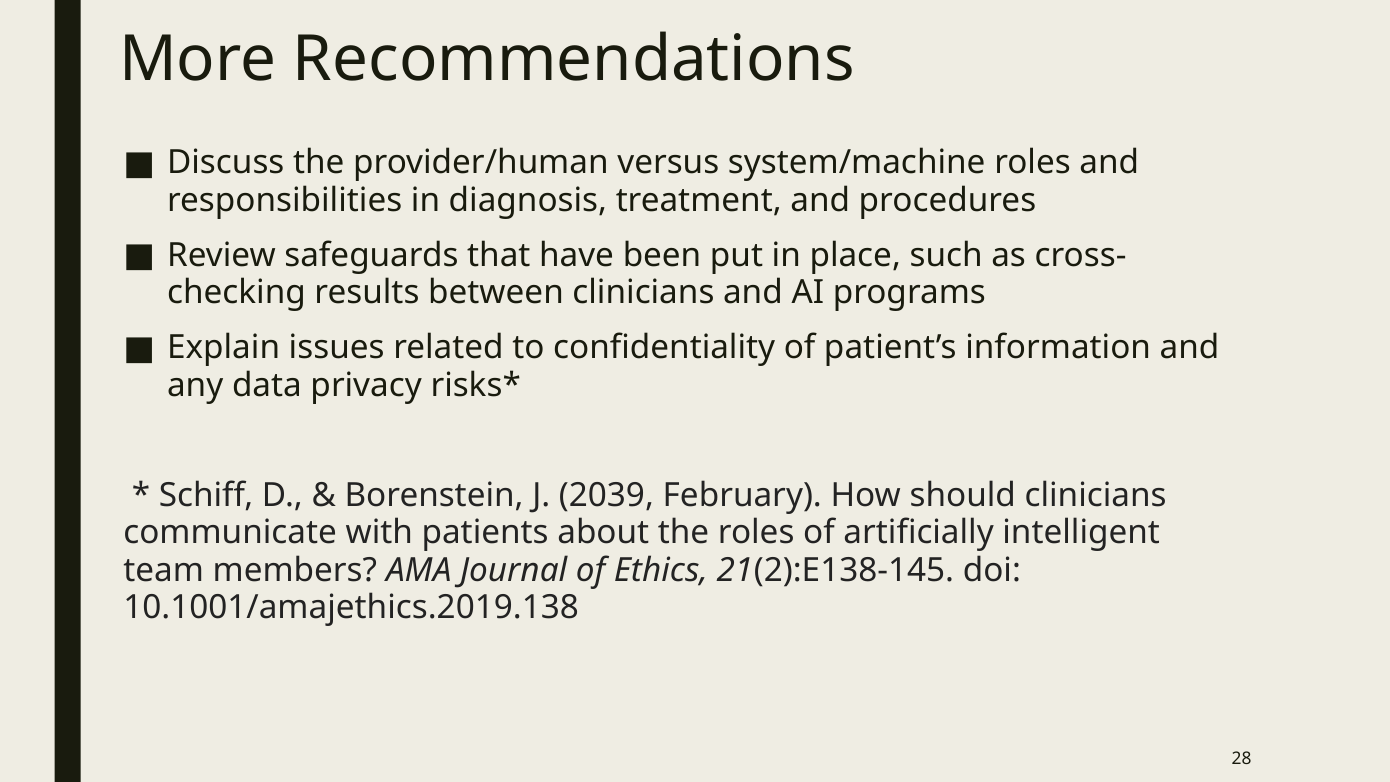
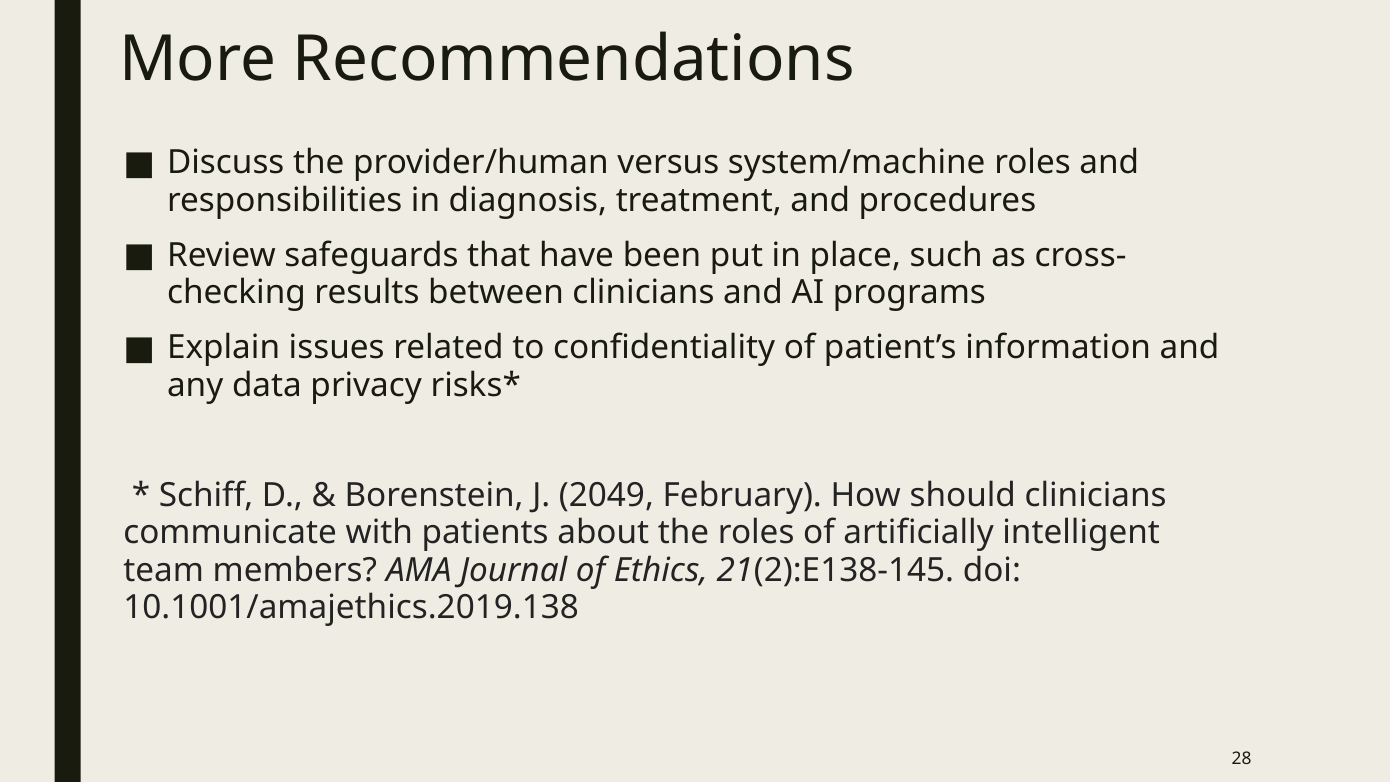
2039: 2039 -> 2049
